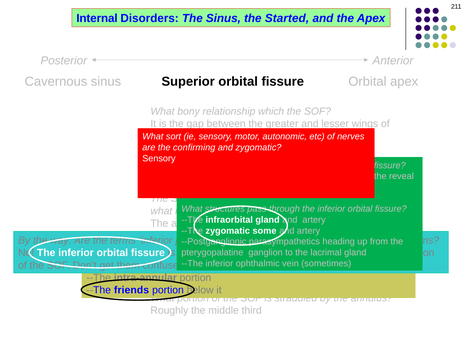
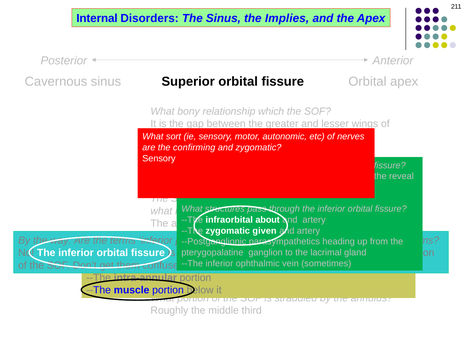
Started: Started -> Implies
gland at (268, 220): gland -> about
some: some -> given
friends: friends -> muscle
